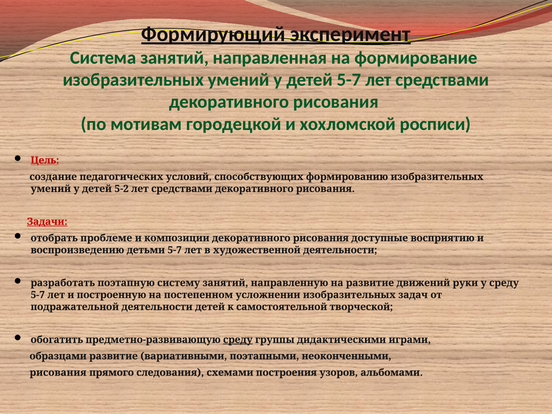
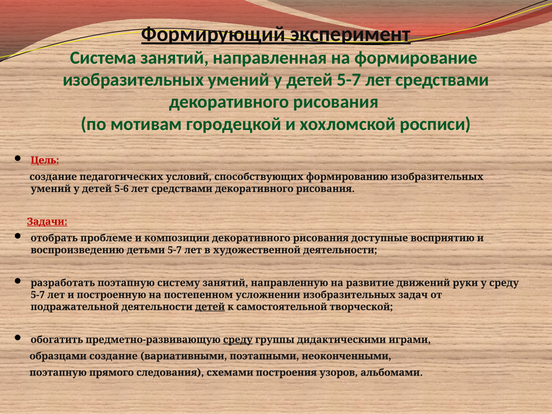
5-2: 5-2 -> 5-6
детей at (210, 307) underline: none -> present
образцами развитие: развитие -> создание
рисования at (58, 373): рисования -> поэтапную
